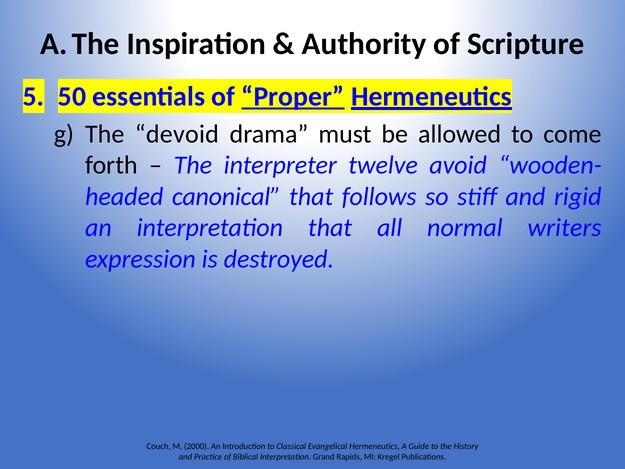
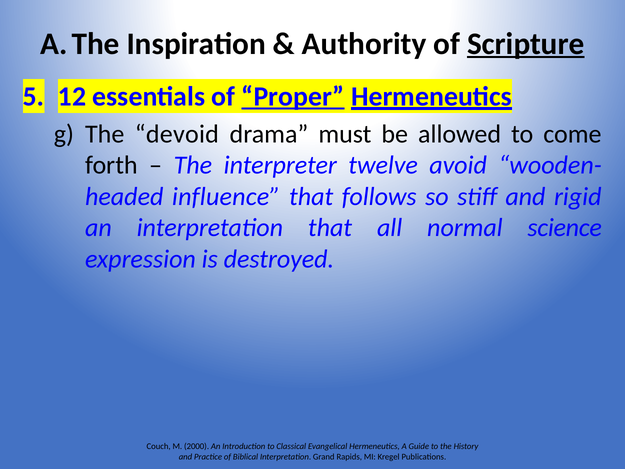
Scripture underline: none -> present
50: 50 -> 12
canonical: canonical -> influence
writers: writers -> science
